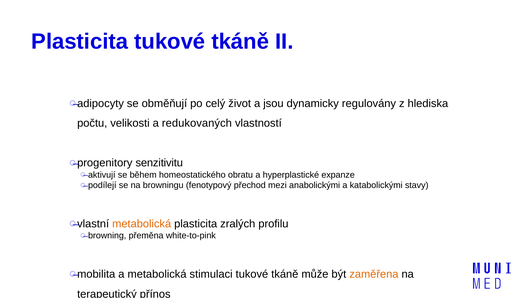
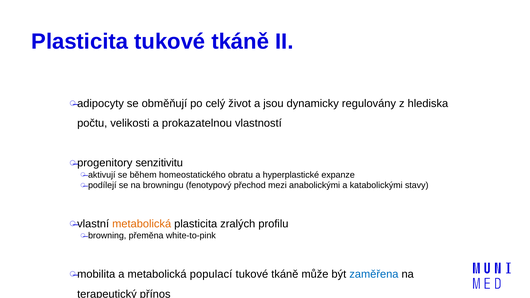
redukovaných: redukovaných -> prokazatelnou
stimulaci: stimulaci -> populací
zaměřena colour: orange -> blue
